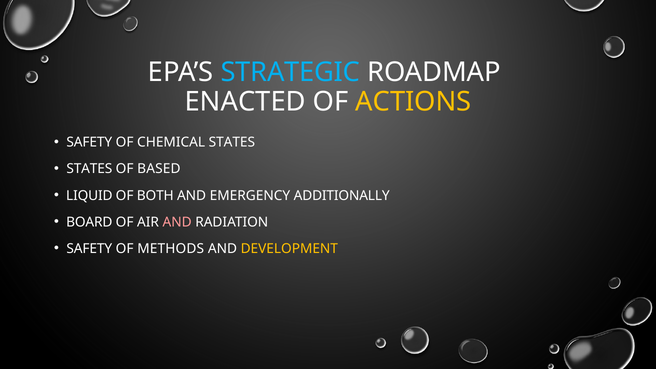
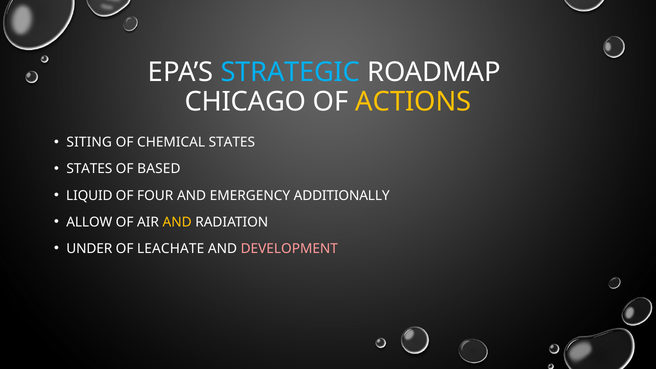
ENACTED: ENACTED -> CHICAGO
SAFETY at (89, 142): SAFETY -> SITING
BOTH: BOTH -> FOUR
BOARD: BOARD -> ALLOW
AND at (177, 222) colour: pink -> yellow
SAFETY at (89, 249): SAFETY -> UNDER
METHODS: METHODS -> LEACHATE
DEVELOPMENT colour: yellow -> pink
